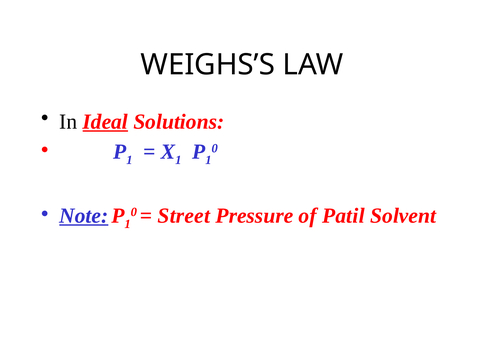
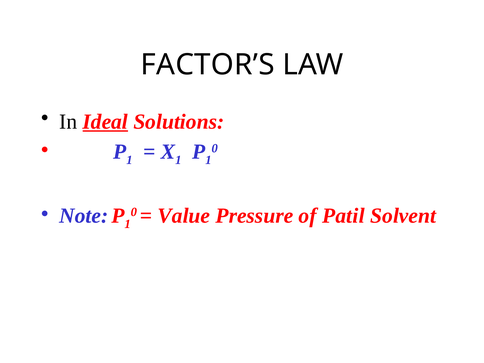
WEIGHS’S: WEIGHS’S -> FACTOR’S
Note underline: present -> none
Street: Street -> Value
